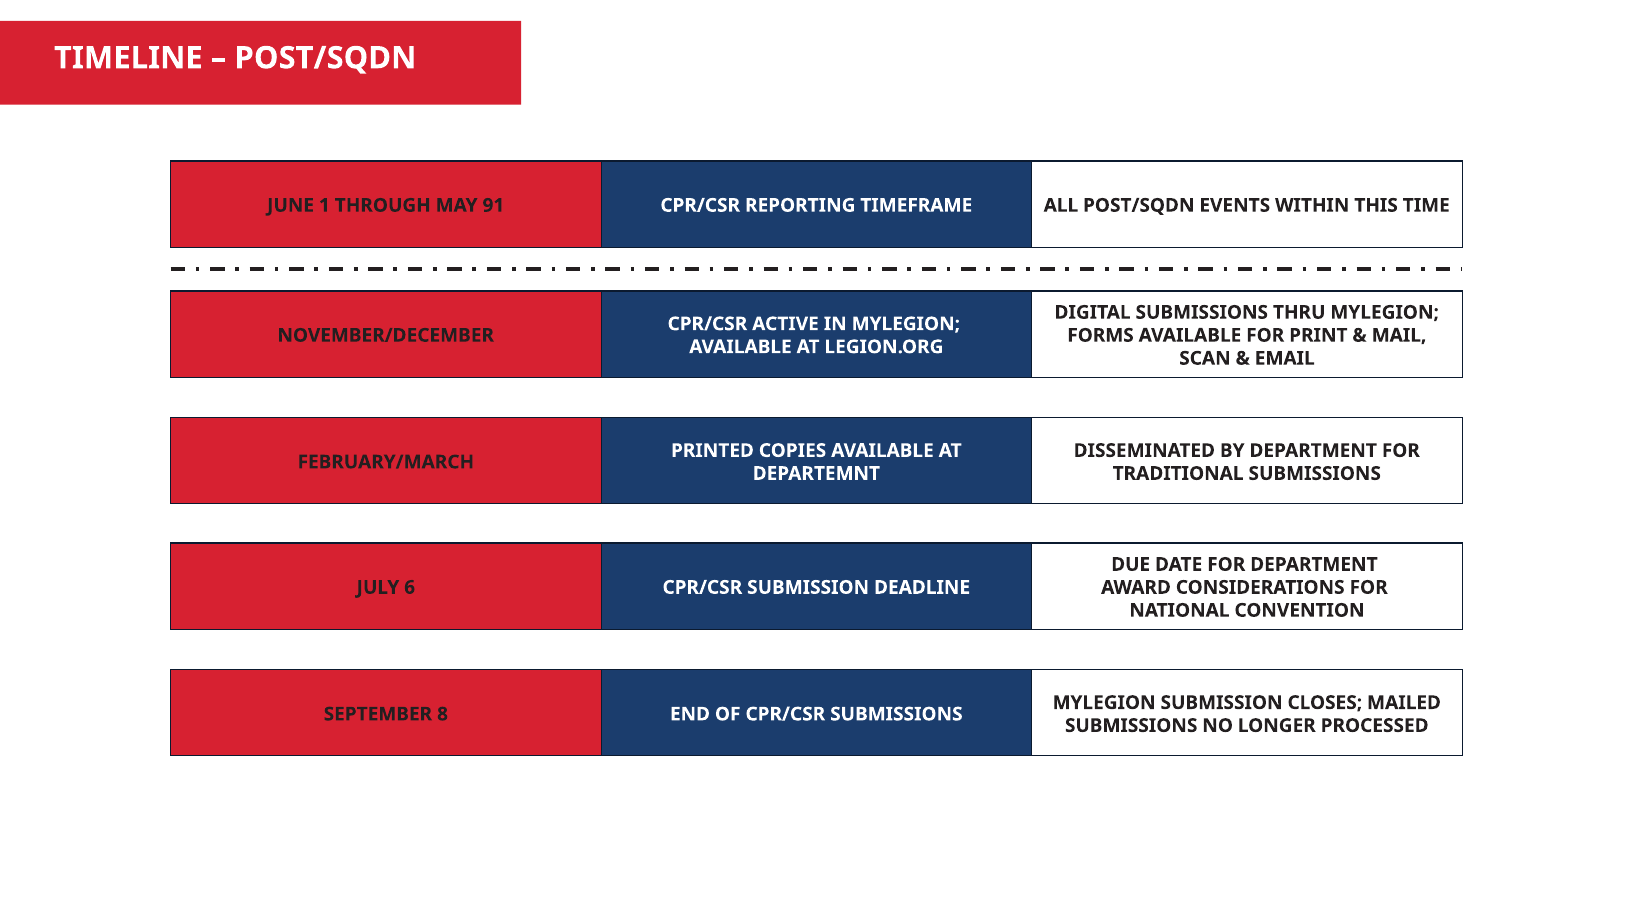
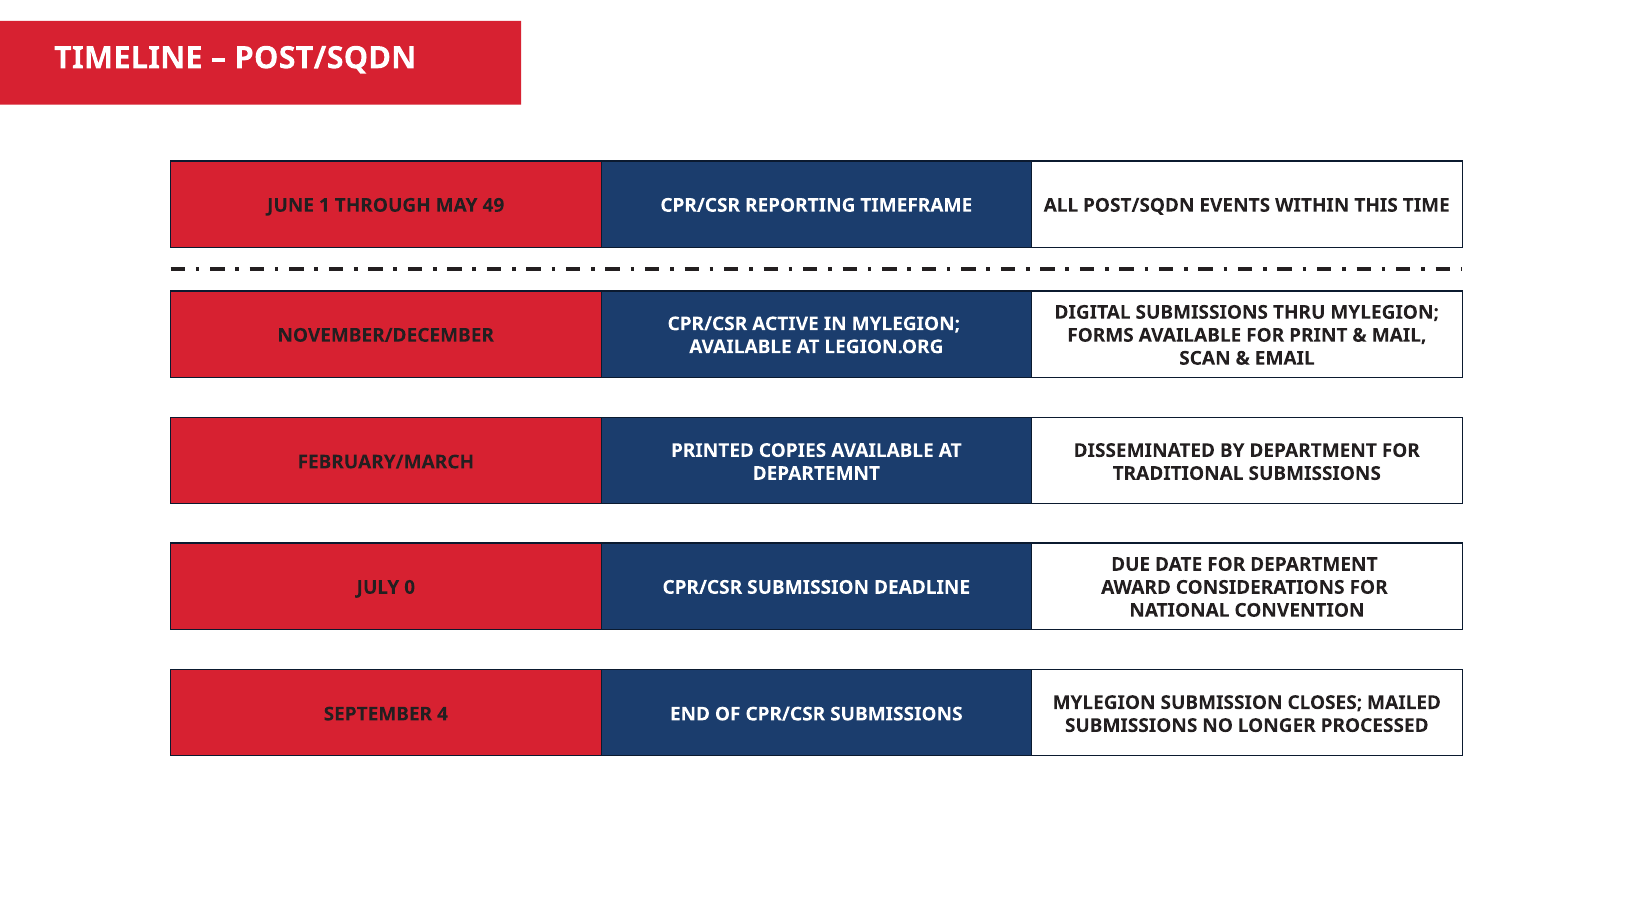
91: 91 -> 49
6: 6 -> 0
8: 8 -> 4
